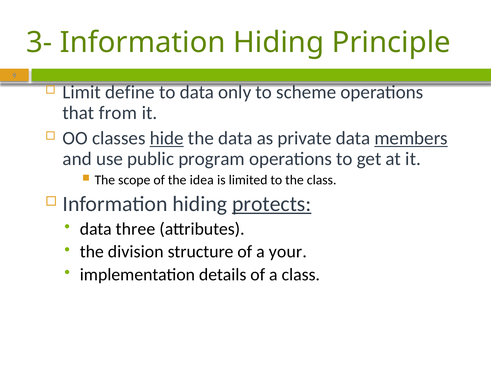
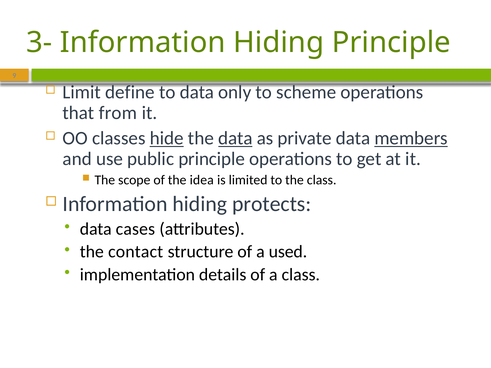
data at (235, 138) underline: none -> present
public program: program -> principle
protects underline: present -> none
three: three -> cases
division: division -> contact
your: your -> used
